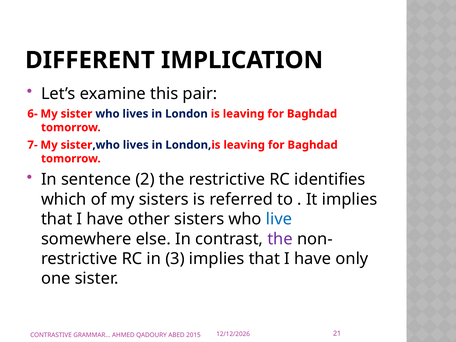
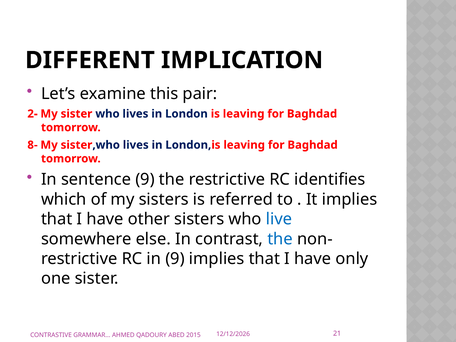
6-: 6- -> 2-
7-: 7- -> 8-
sentence 2: 2 -> 9
the at (280, 239) colour: purple -> blue
in 3: 3 -> 9
